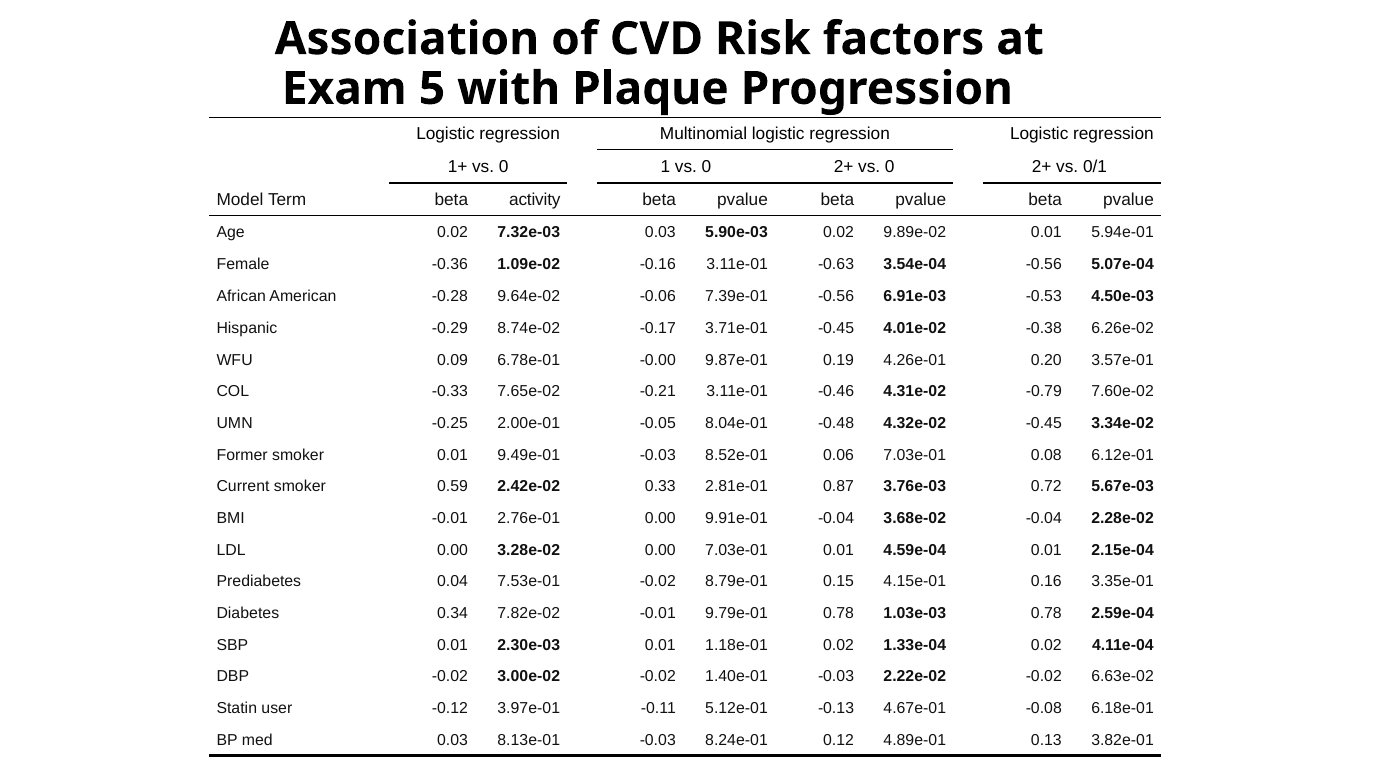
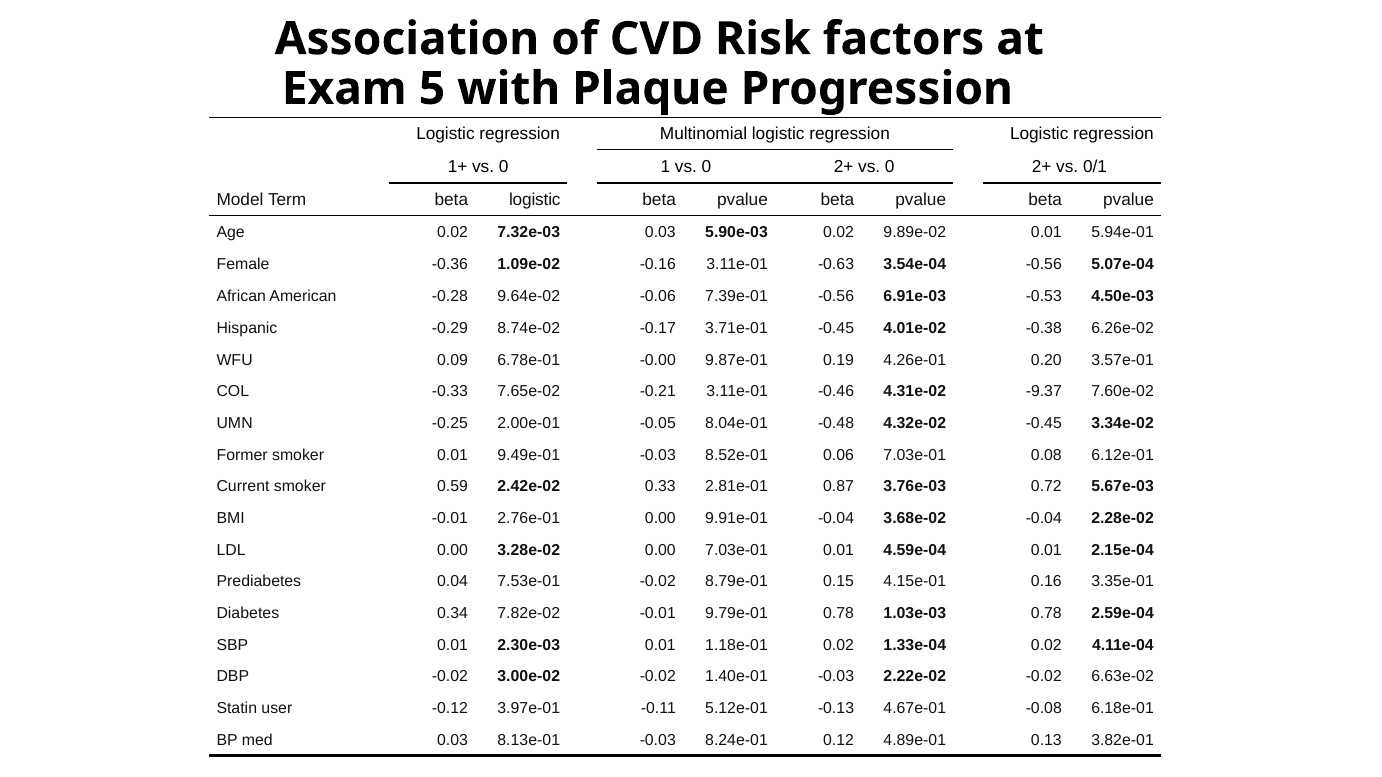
beta activity: activity -> logistic
-0.79: -0.79 -> -9.37
